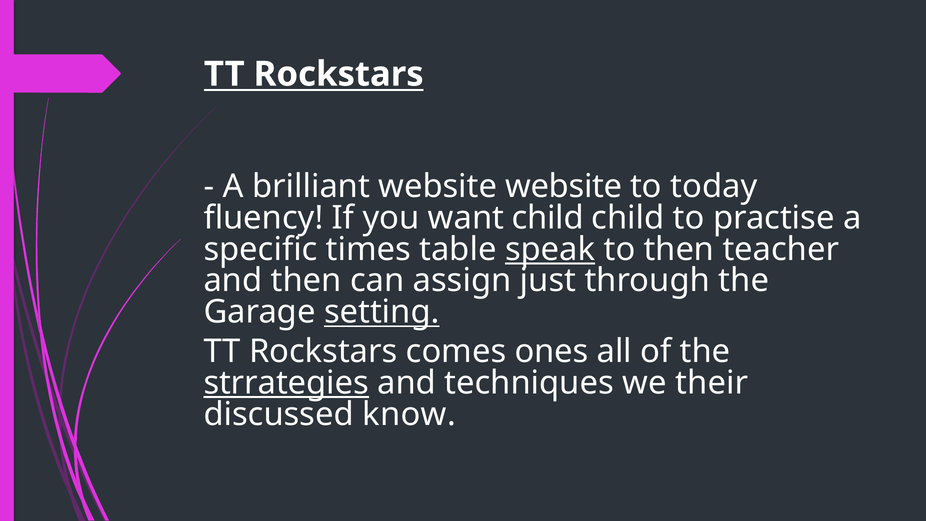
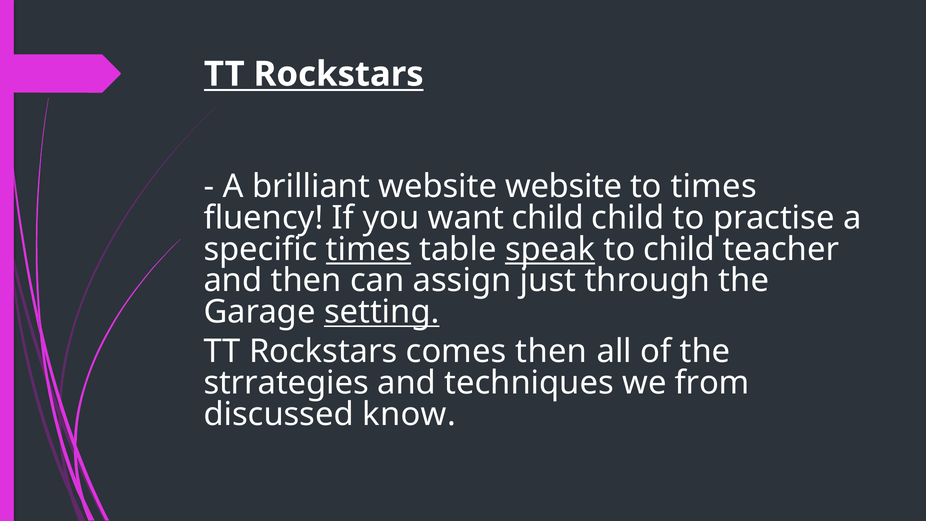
to today: today -> times
times at (368, 249) underline: none -> present
to then: then -> child
comes ones: ones -> then
strrategies underline: present -> none
their: their -> from
